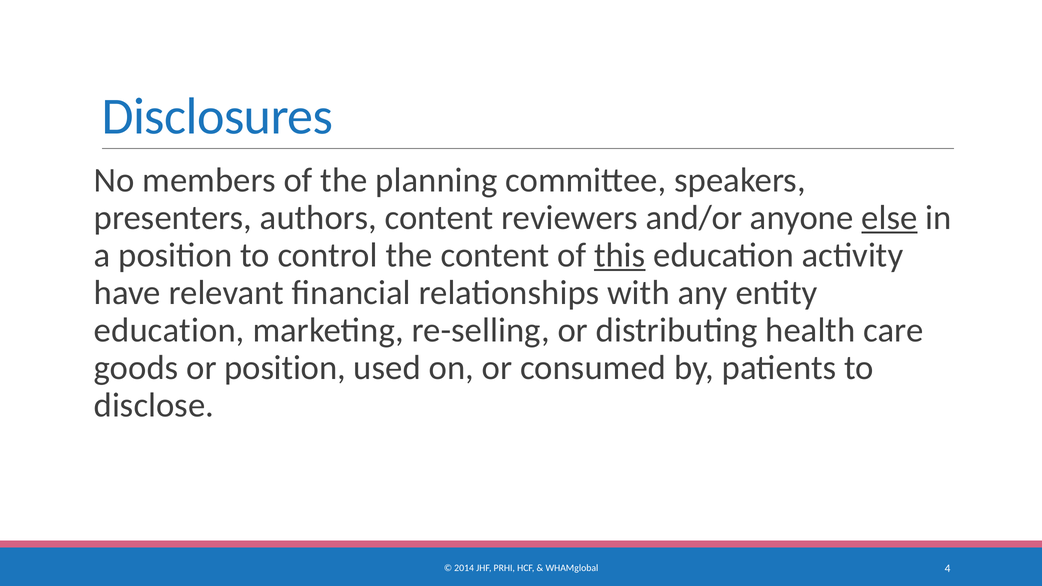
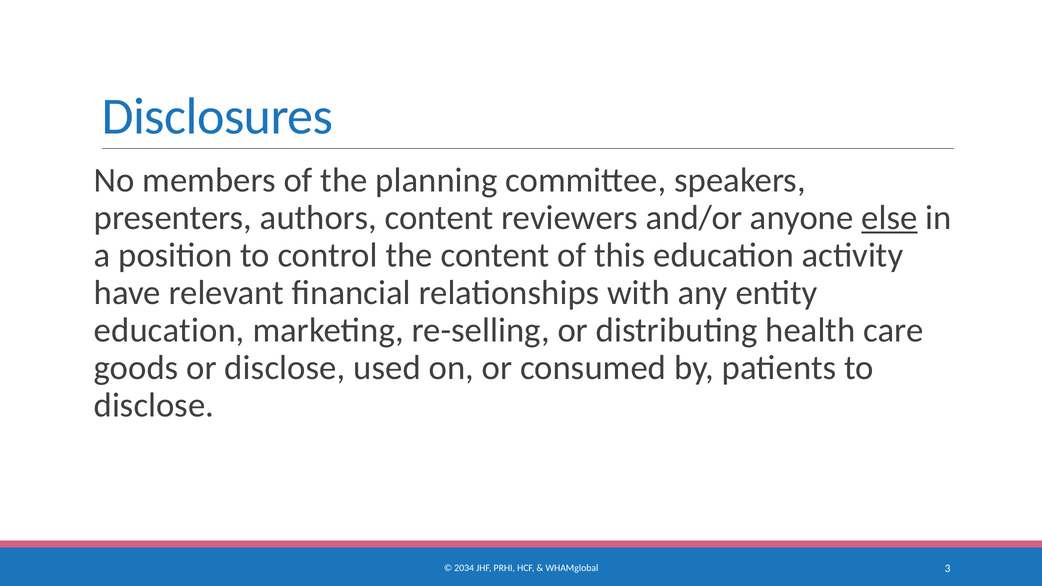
this underline: present -> none
or position: position -> disclose
2014: 2014 -> 2034
4: 4 -> 3
